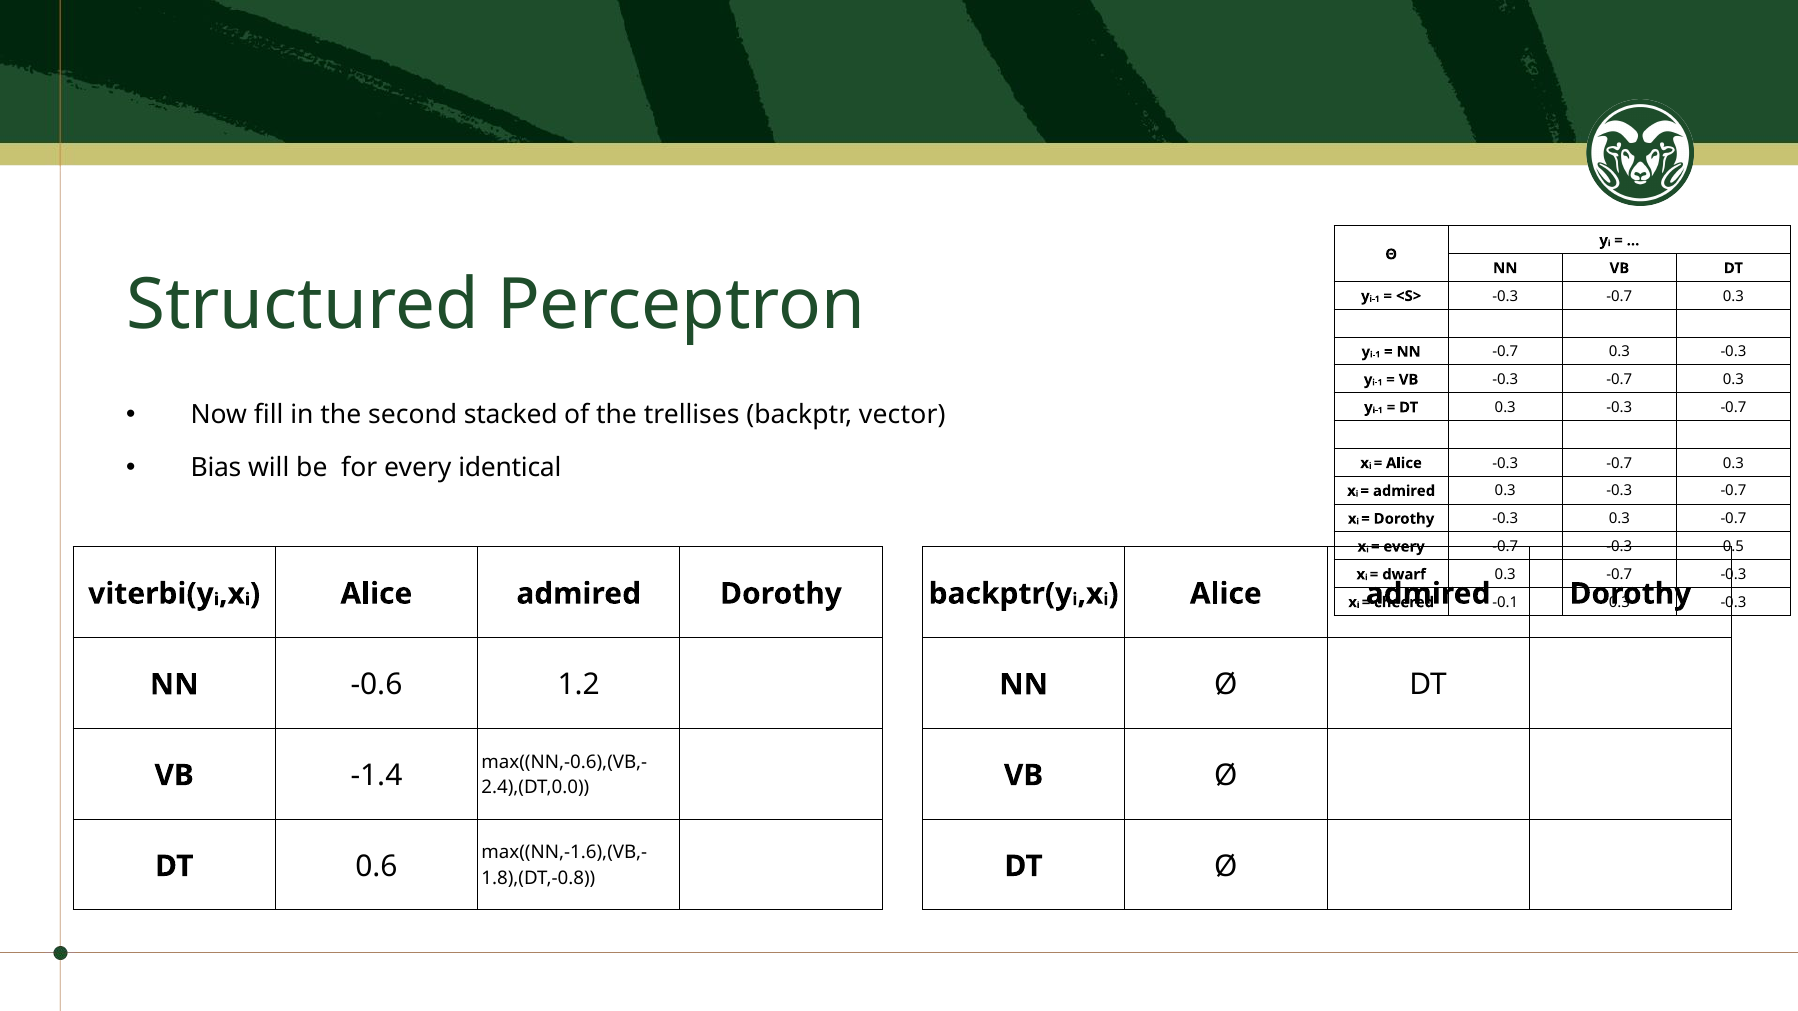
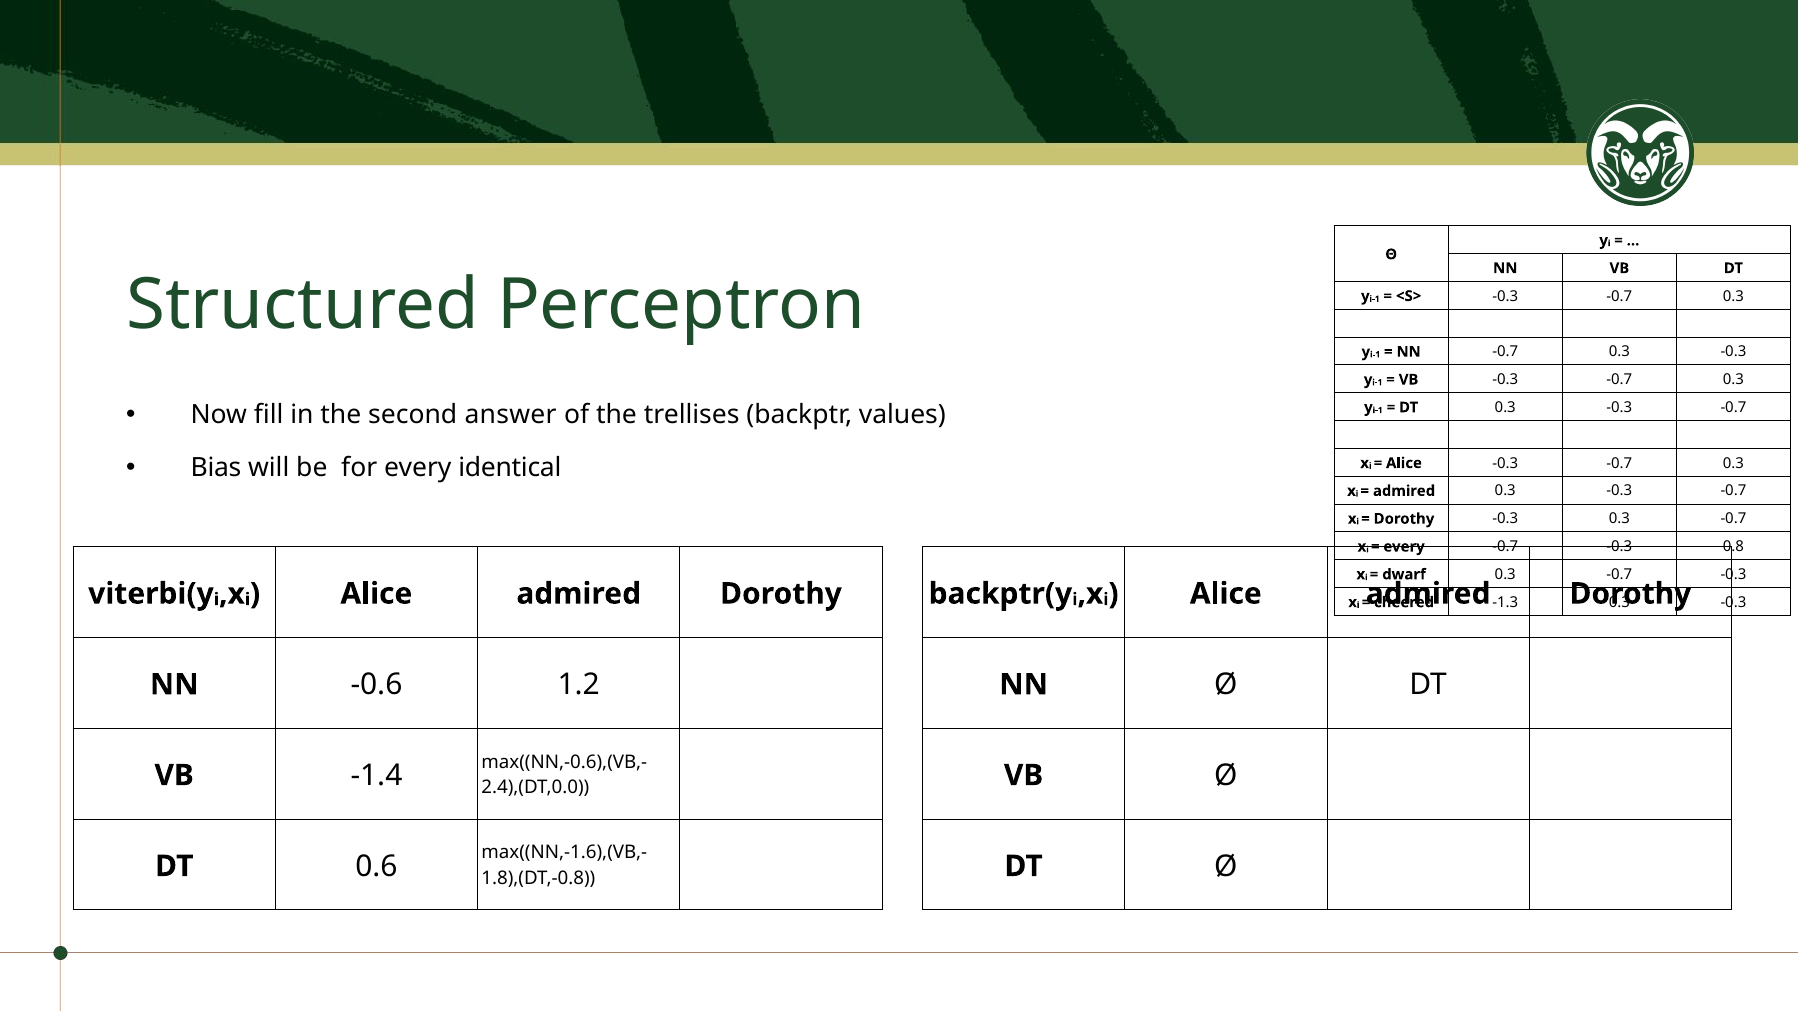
stacked: stacked -> answer
vector: vector -> values
0.5: 0.5 -> 0.8
-0.1: -0.1 -> -1.3
